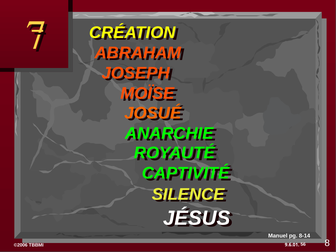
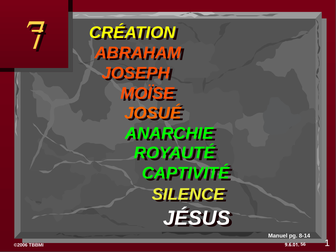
8: 8 -> 1
